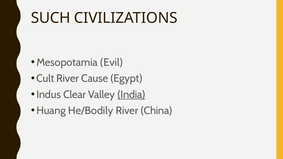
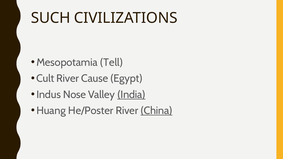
Evil: Evil -> Tell
Clear: Clear -> Nose
He/Bodily: He/Bodily -> He/Poster
China underline: none -> present
